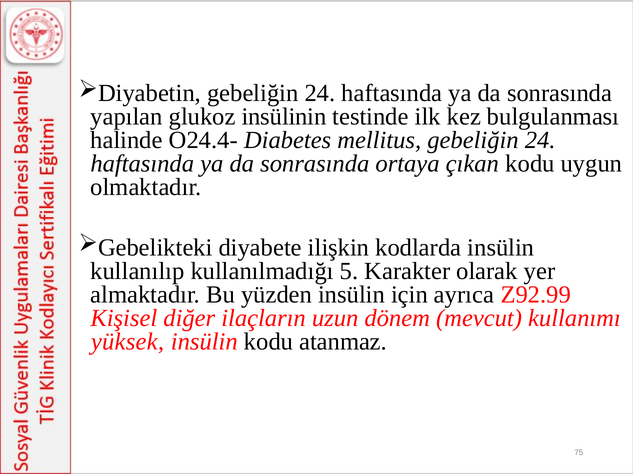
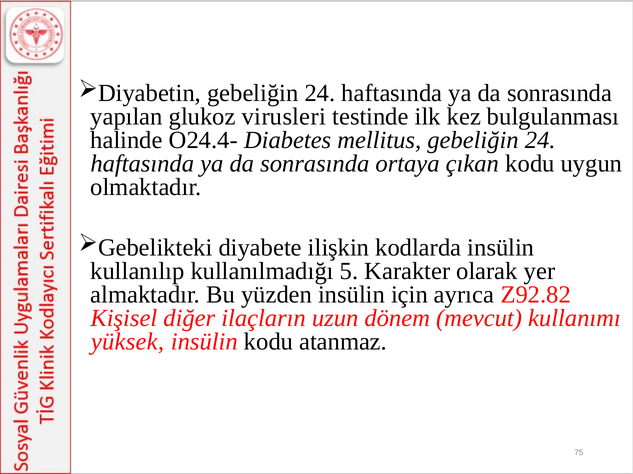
insülinin: insülinin -> virusleri
Z92.99: Z92.99 -> Z92.82
